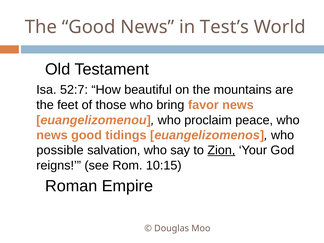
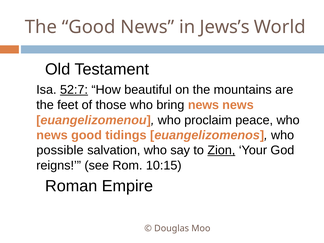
Test’s: Test’s -> Jews’s
52:7 underline: none -> present
bring favor: favor -> news
